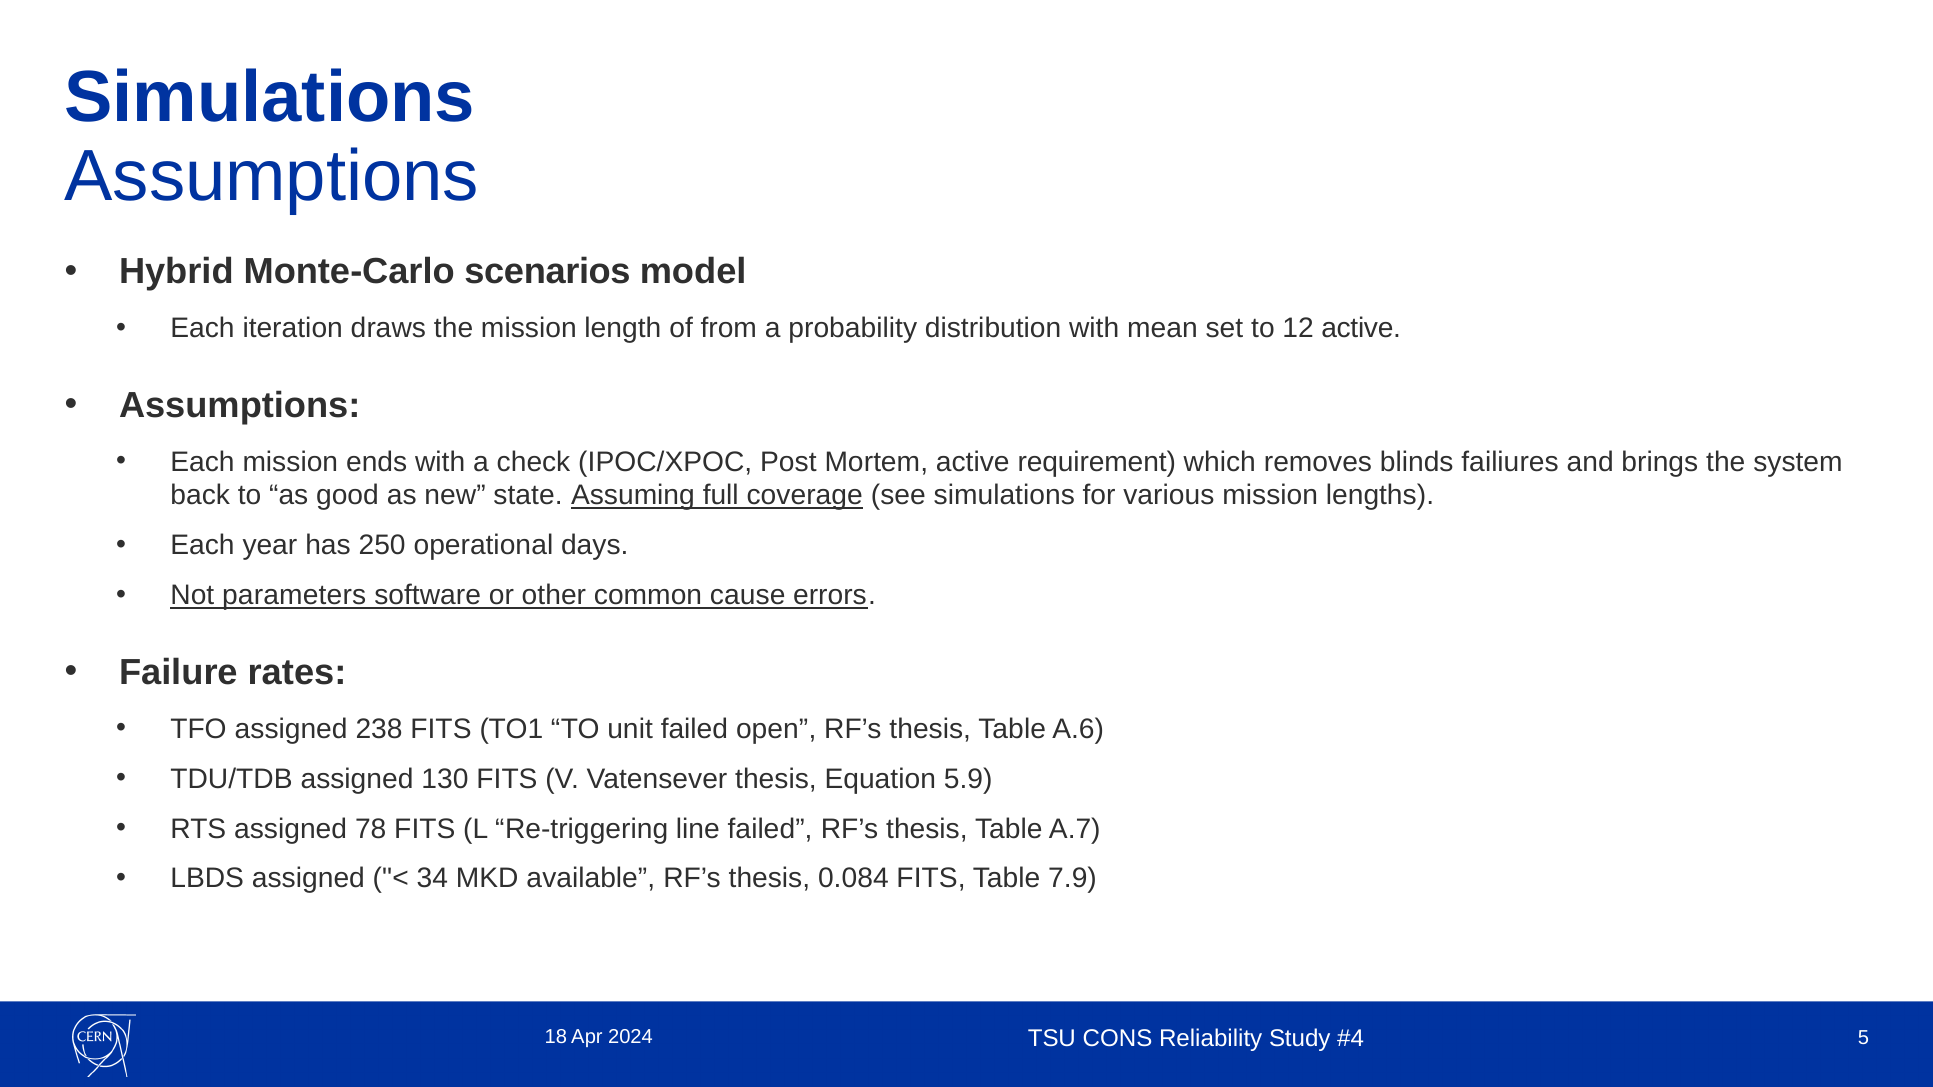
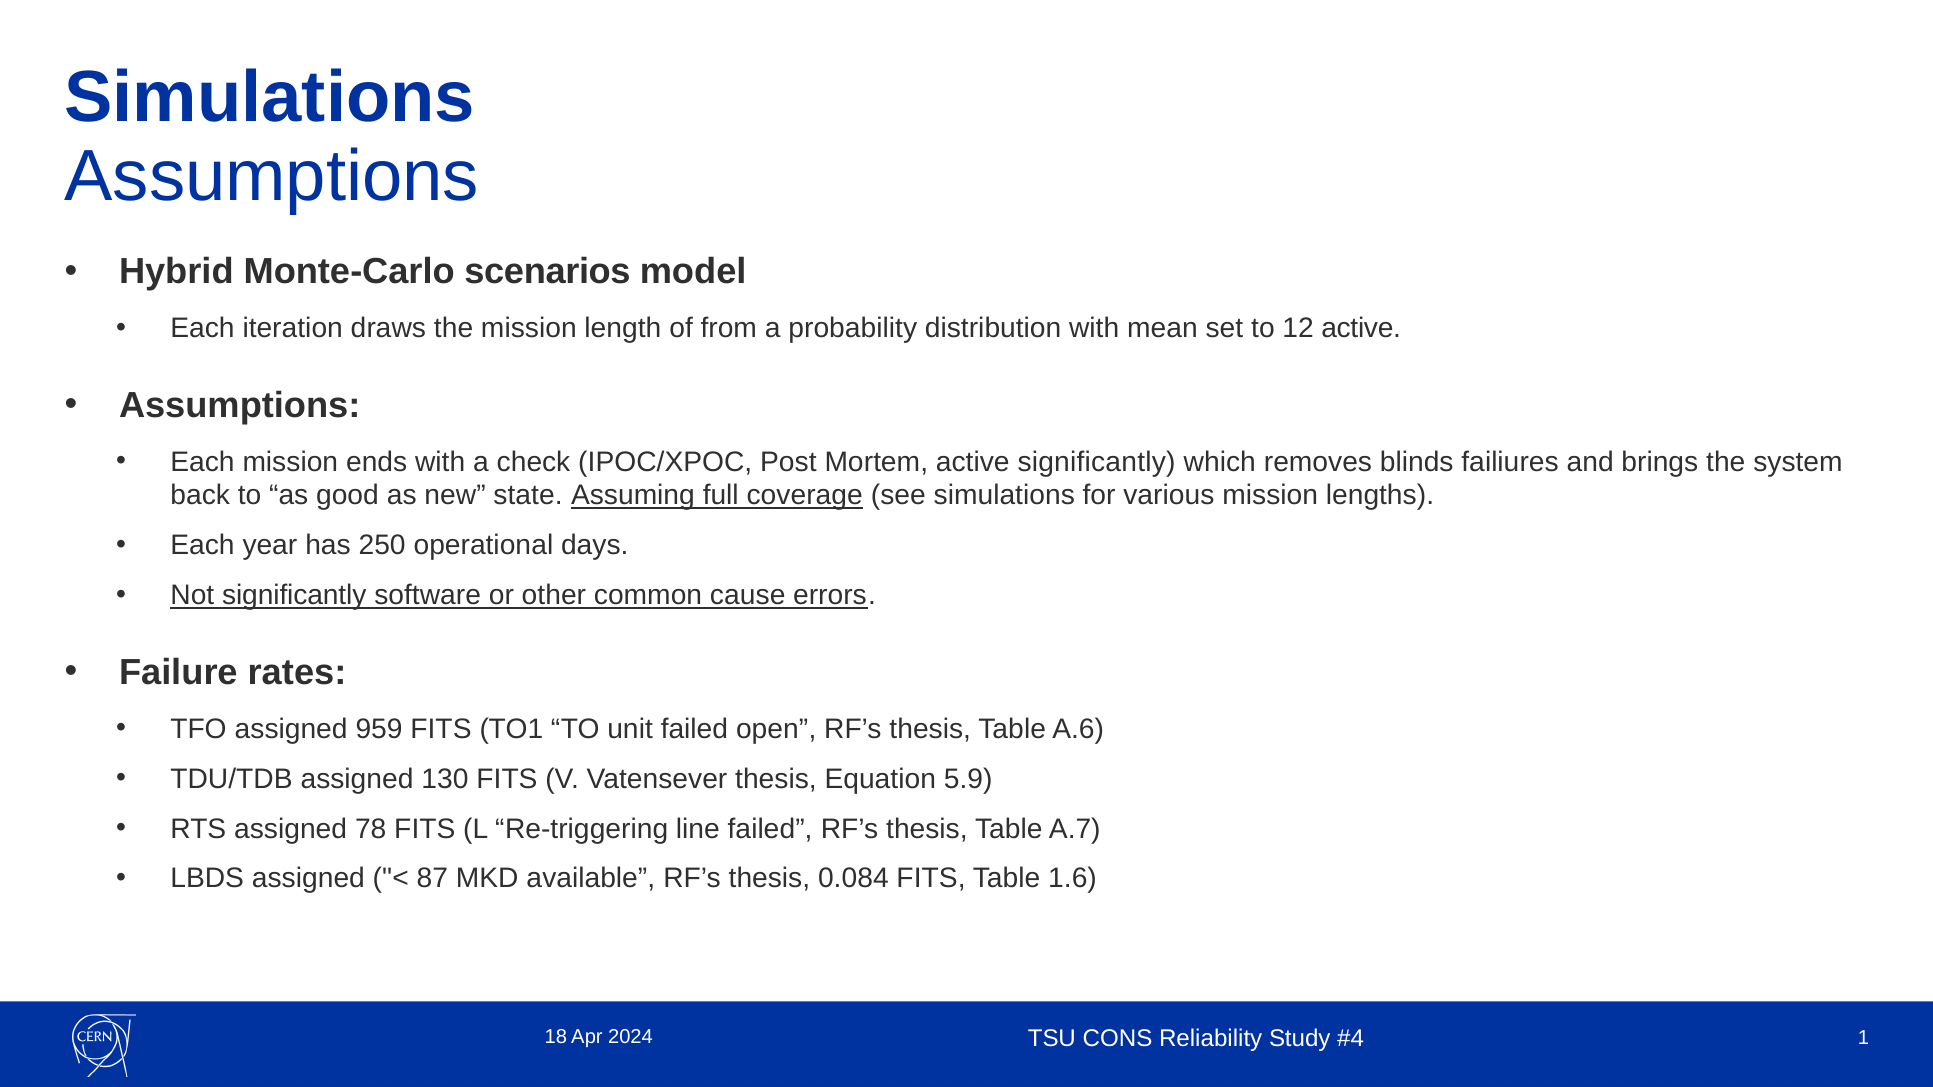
active requirement: requirement -> significantly
Not parameters: parameters -> significantly
238: 238 -> 959
34: 34 -> 87
7.9: 7.9 -> 1.6
5: 5 -> 1
